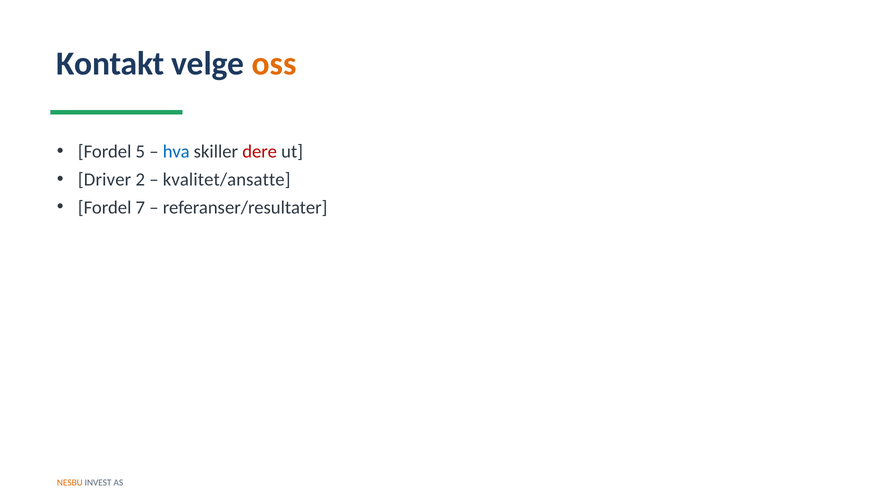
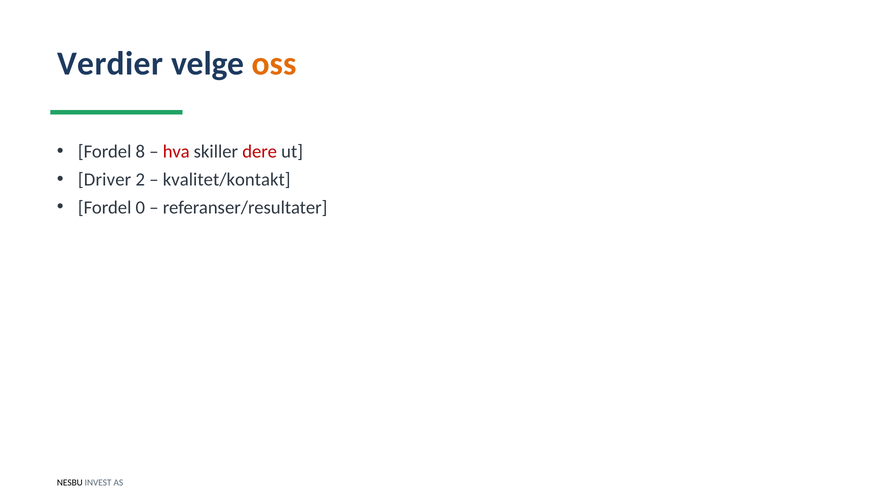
Kontakt: Kontakt -> Verdier
5: 5 -> 8
hva colour: blue -> red
kvalitet/ansatte: kvalitet/ansatte -> kvalitet/kontakt
7: 7 -> 0
NESBU colour: orange -> black
